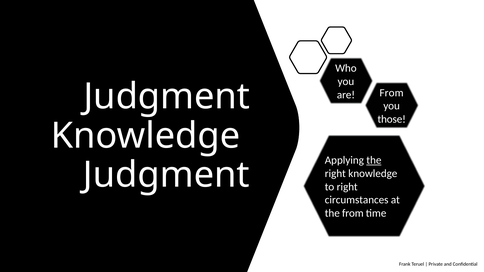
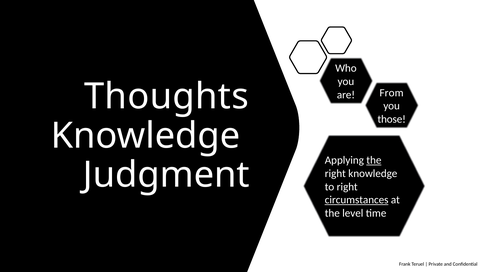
Judgment at (167, 97): Judgment -> Thoughts
circumstances underline: none -> present
the from: from -> level
